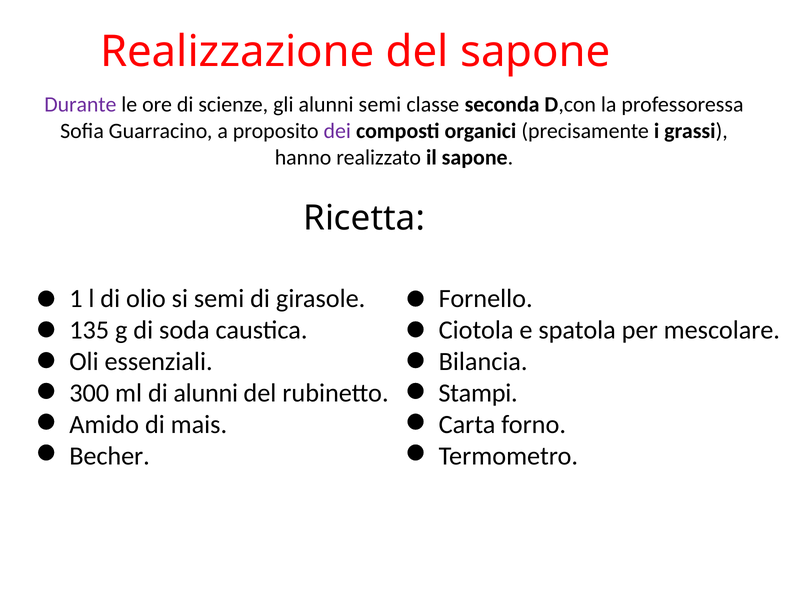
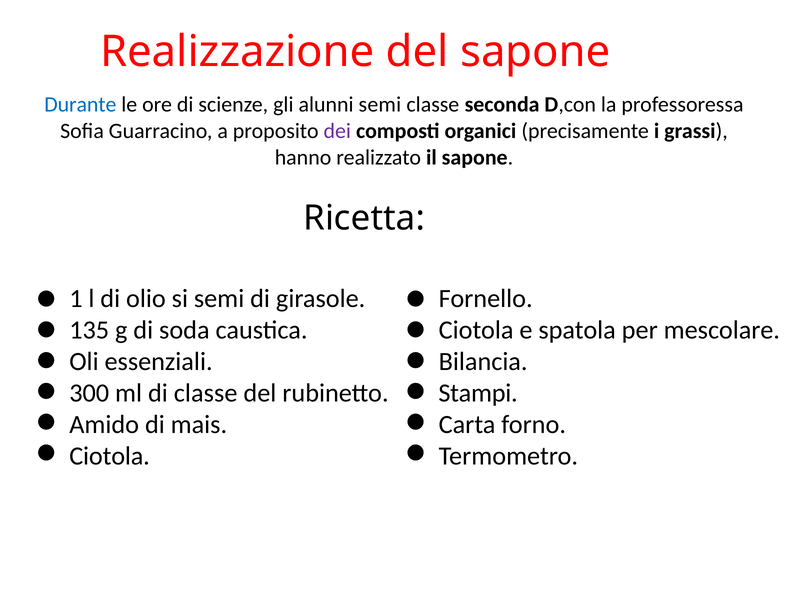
Durante colour: purple -> blue
di alunni: alunni -> classe
Becher at (110, 456): Becher -> Ciotola
